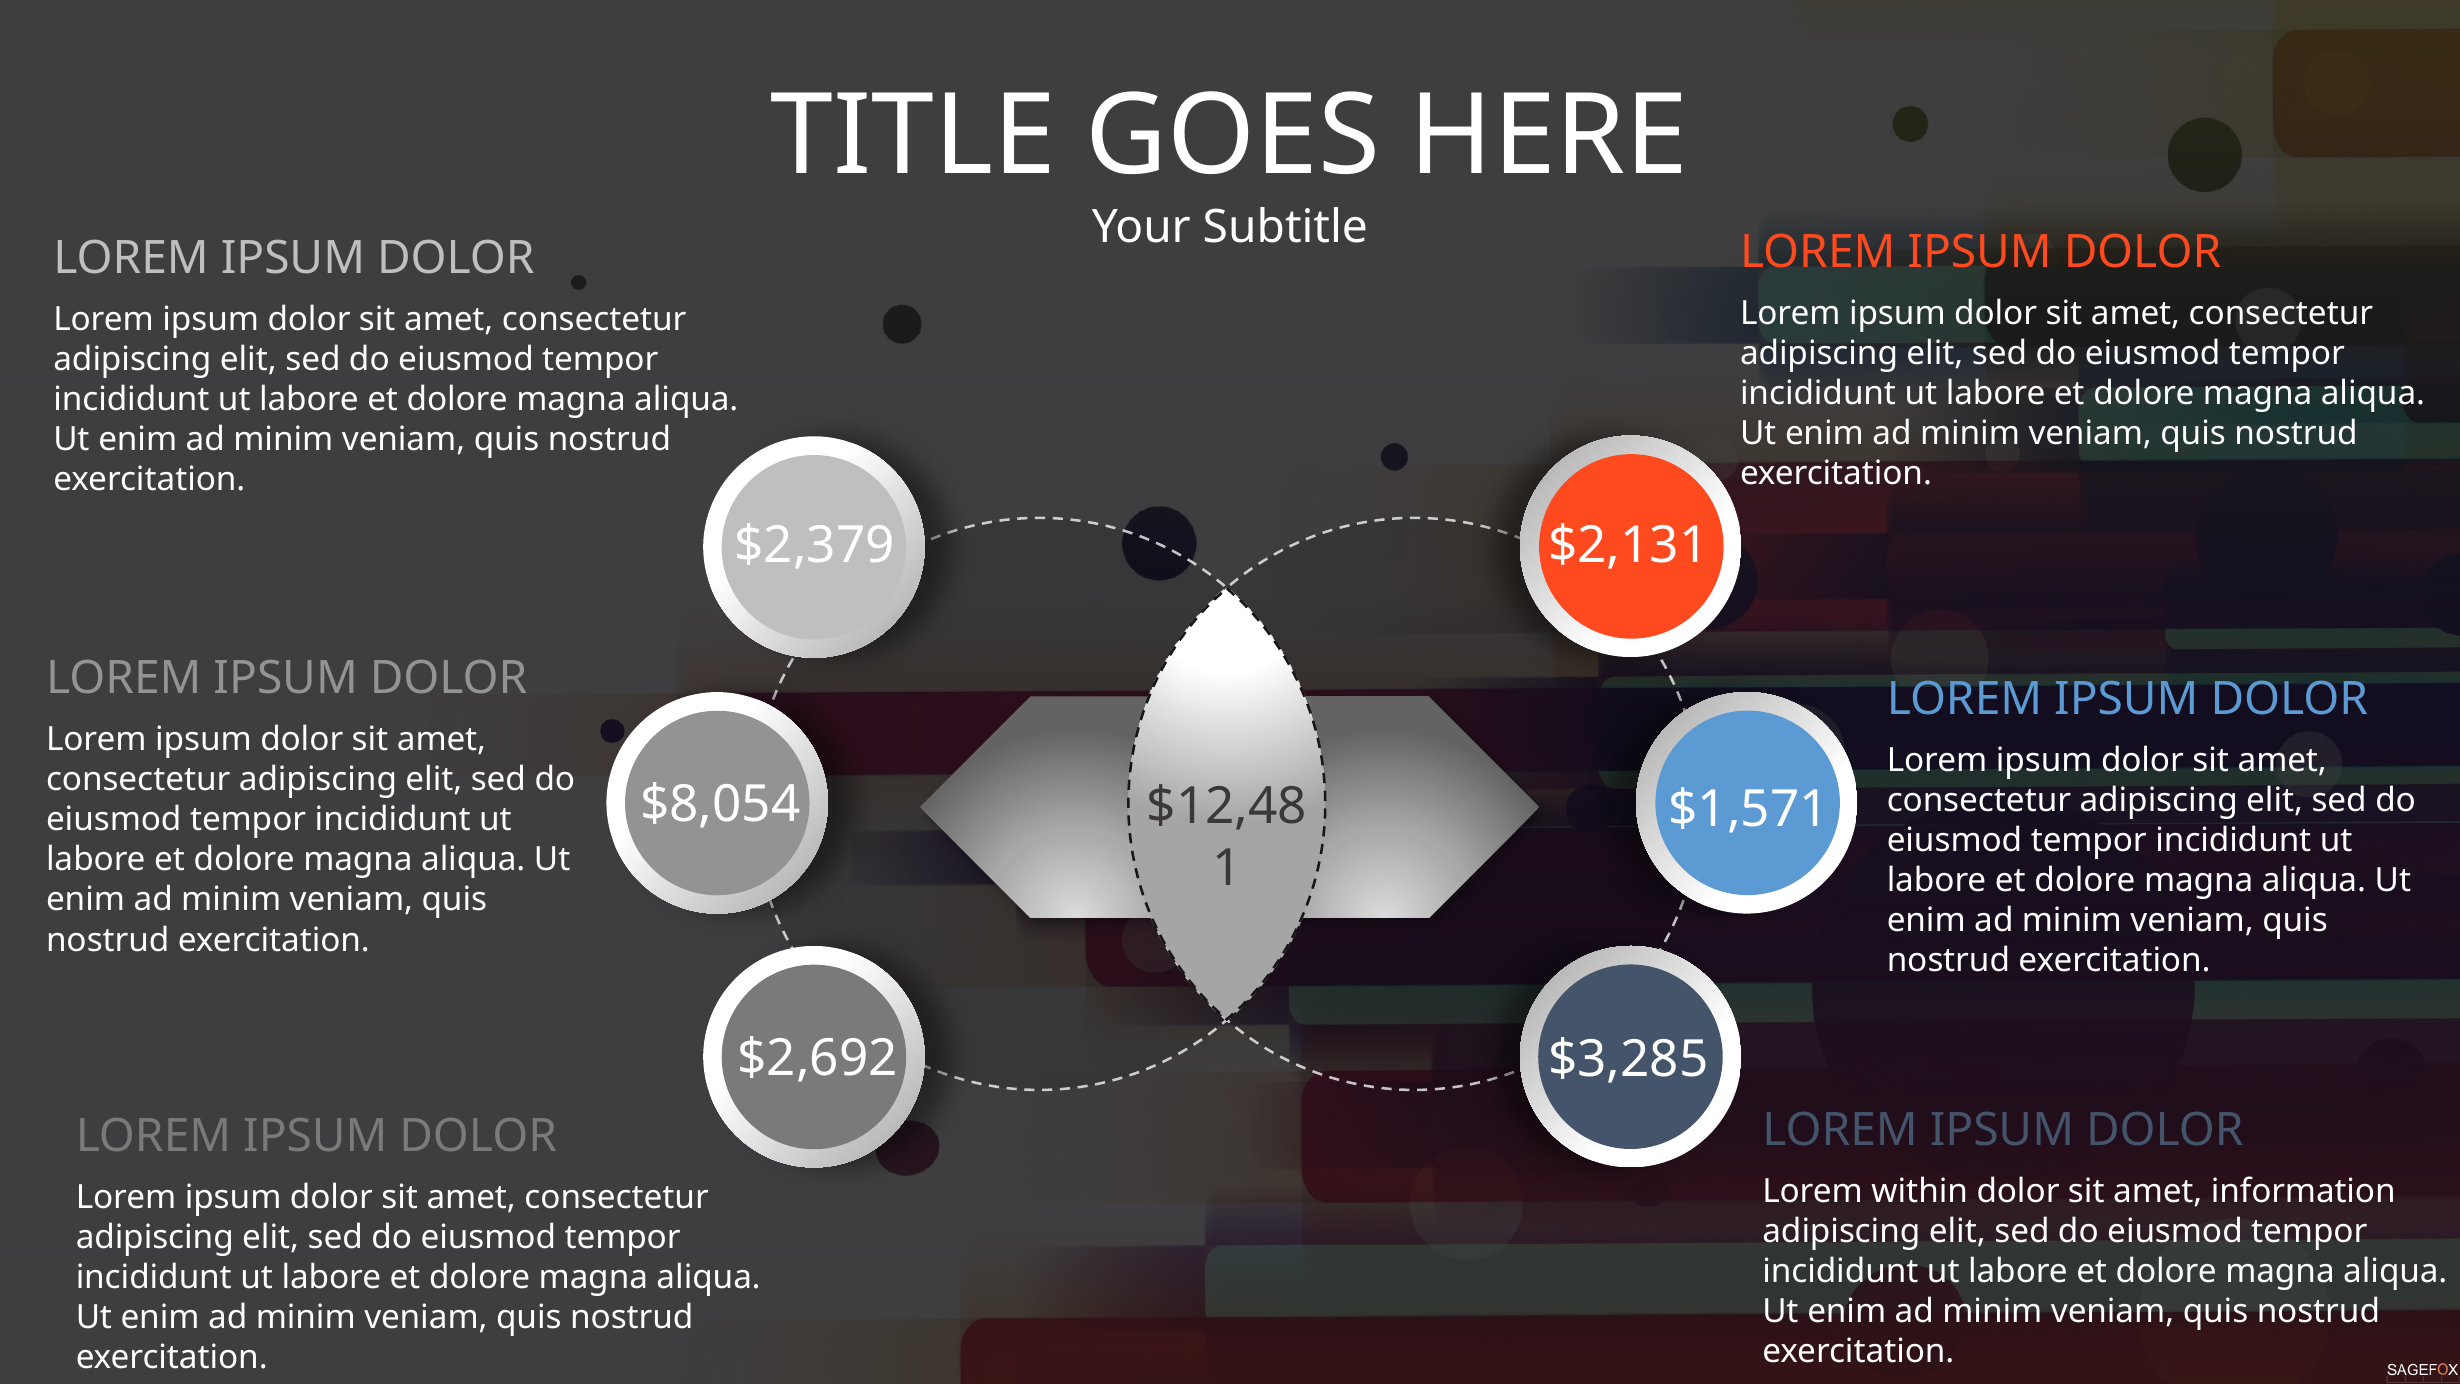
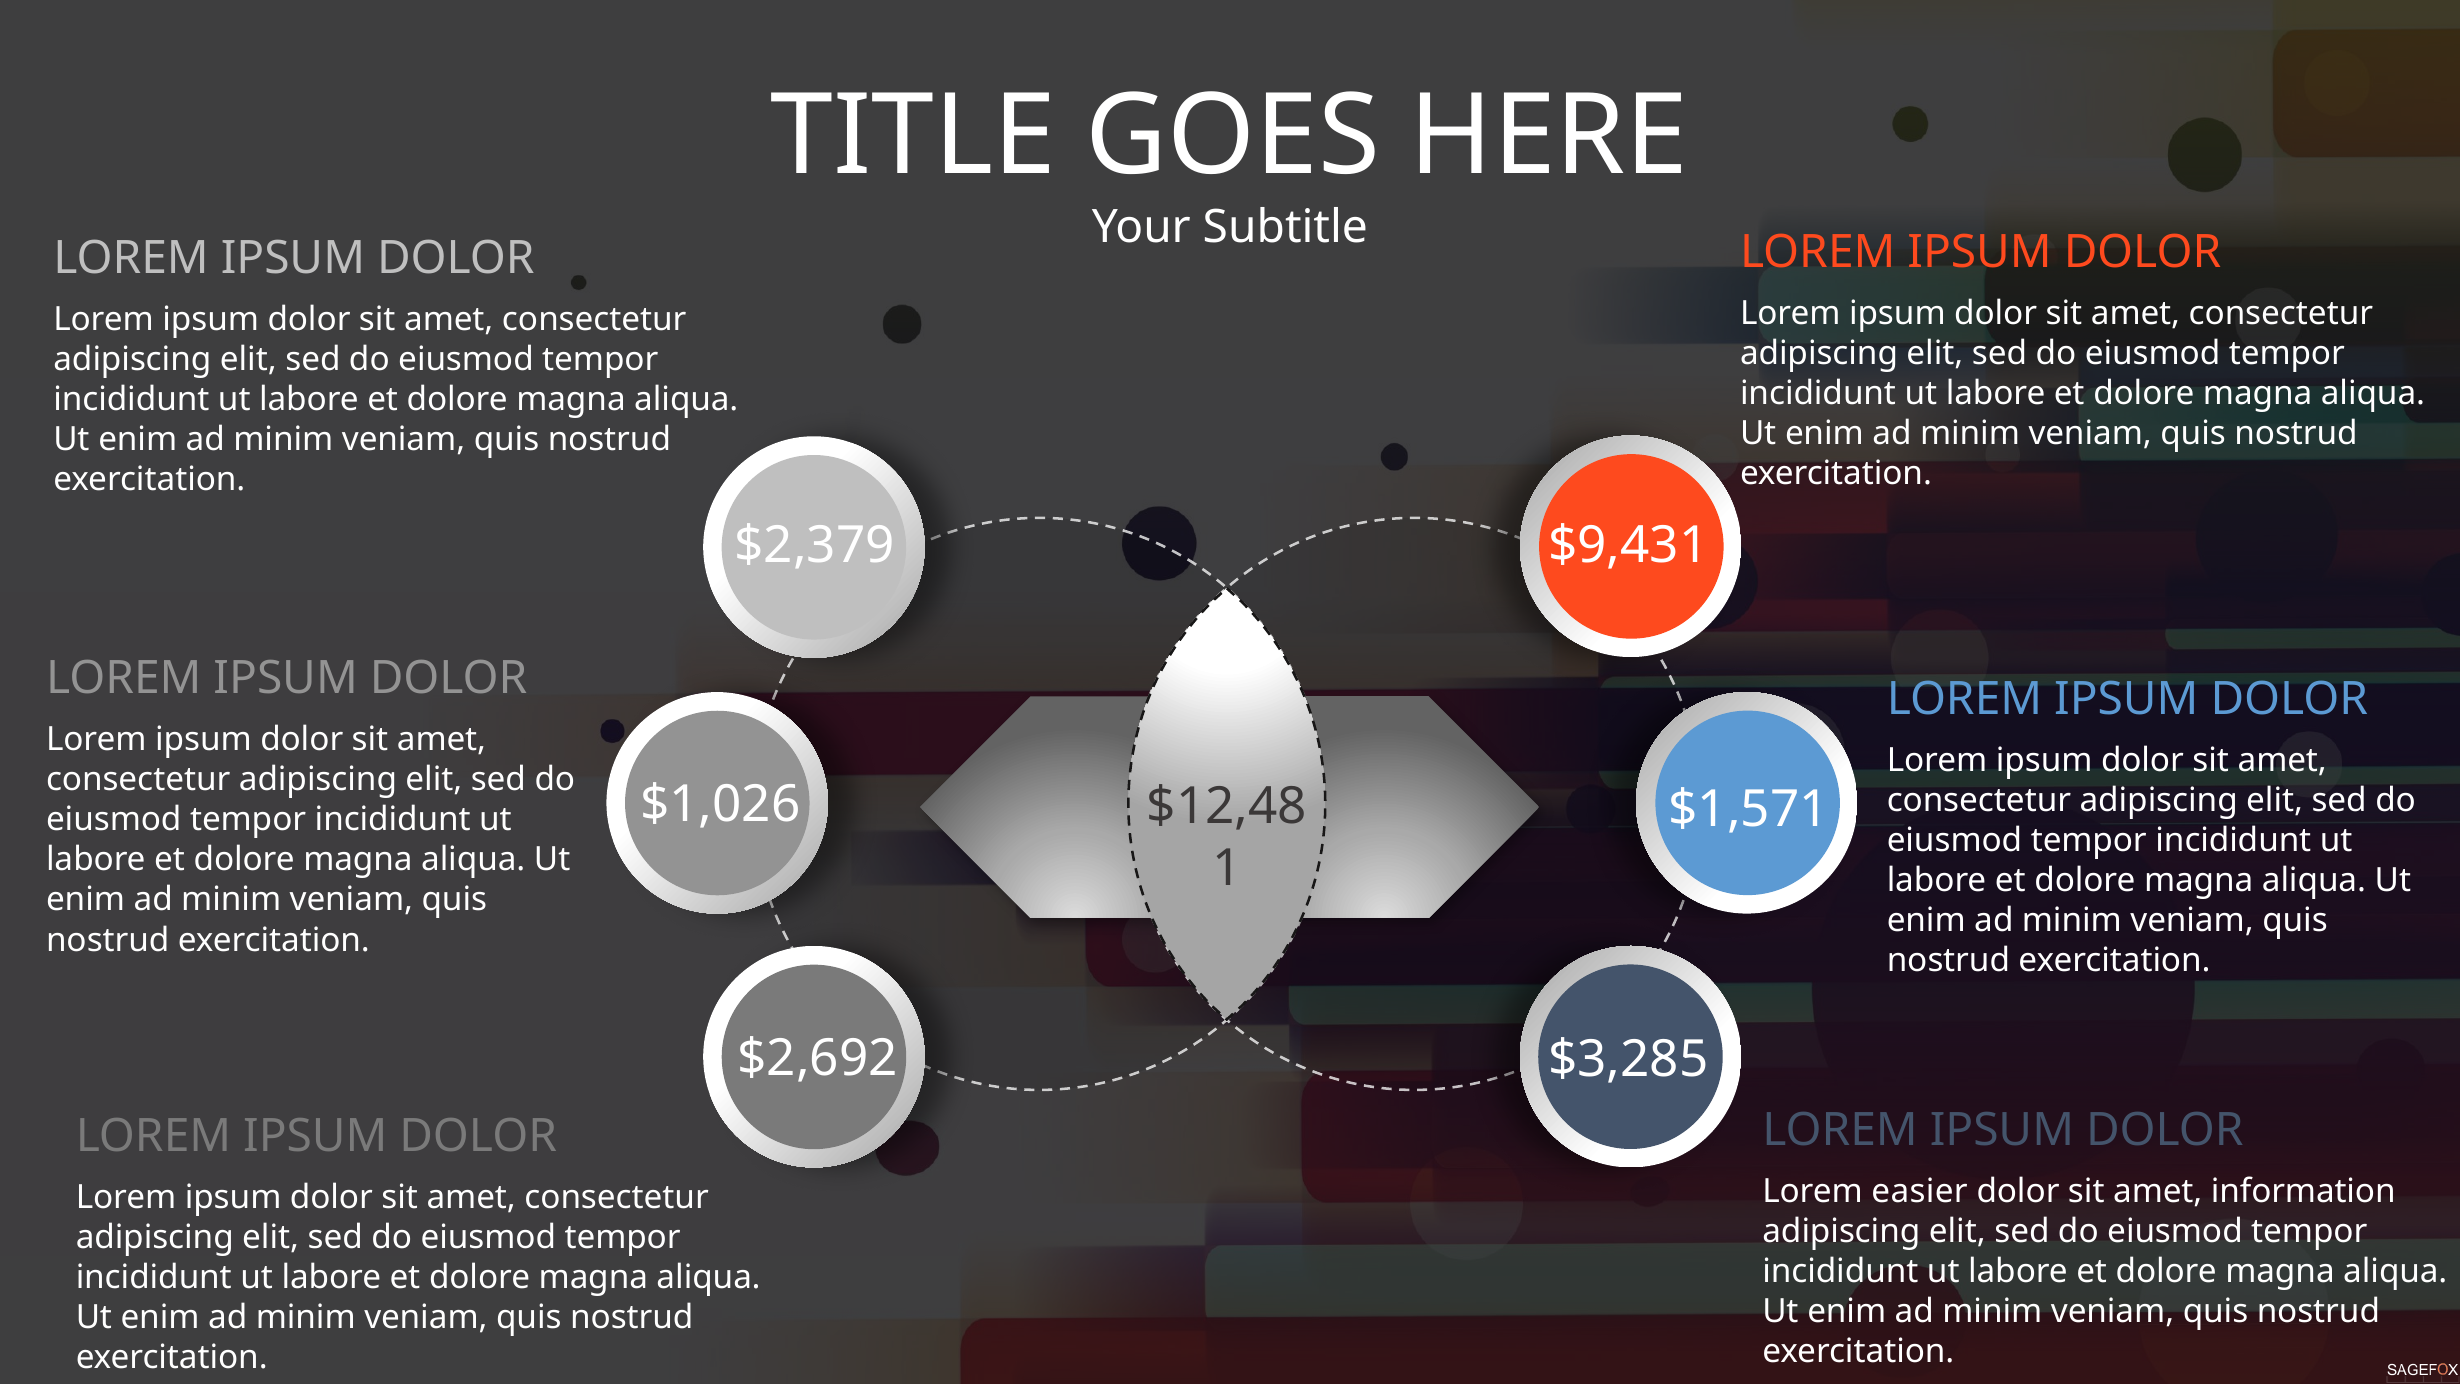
$2,131: $2,131 -> $9,431
$8,054: $8,054 -> $1,026
within: within -> easier
